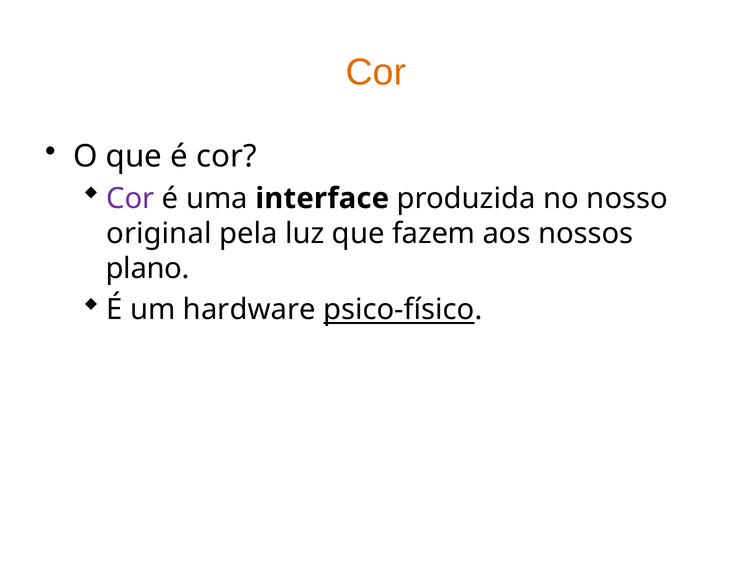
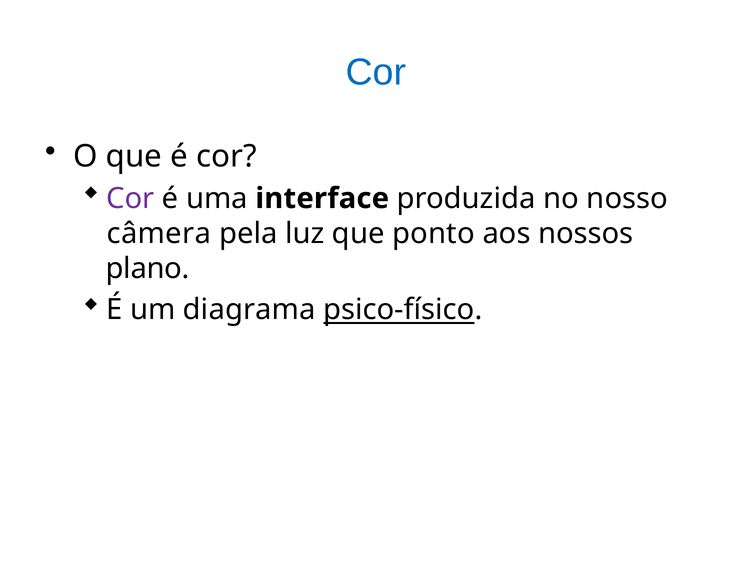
Cor at (376, 72) colour: orange -> blue
original: original -> câmera
fazem: fazem -> ponto
hardware: hardware -> diagrama
